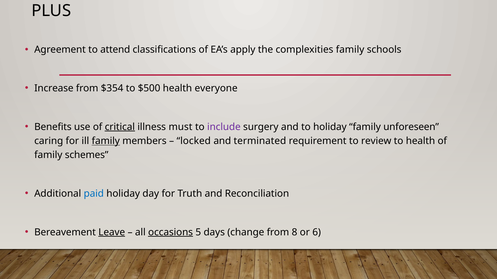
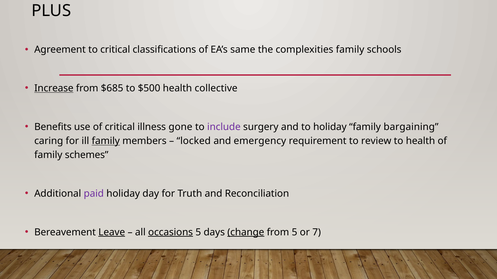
to attend: attend -> critical
apply: apply -> same
Increase underline: none -> present
$354: $354 -> $685
everyone: everyone -> collective
critical at (120, 127) underline: present -> none
must: must -> gone
unforeseen: unforeseen -> bargaining
terminated: terminated -> emergency
paid colour: blue -> purple
change underline: none -> present
from 8: 8 -> 5
6: 6 -> 7
